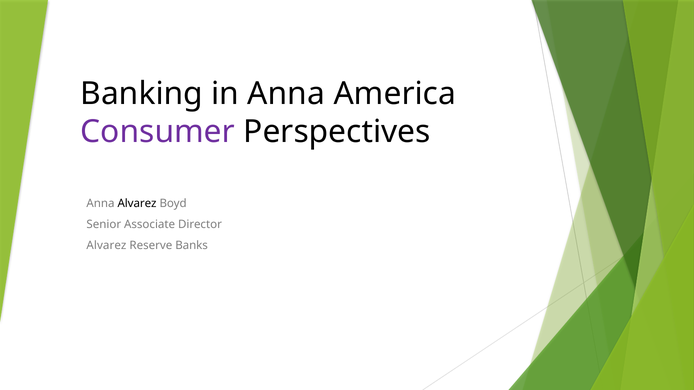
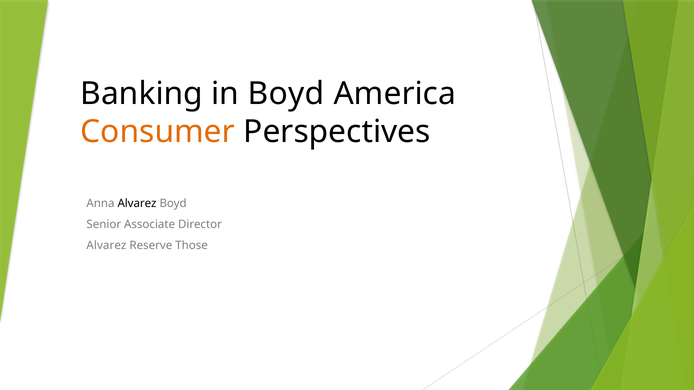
in Anna: Anna -> Boyd
Consumer colour: purple -> orange
Banks: Banks -> Those
